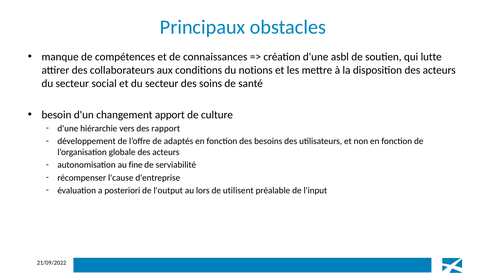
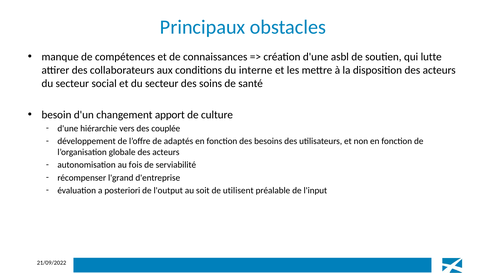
notions: notions -> interne
rapport: rapport -> couplée
fine: fine -> fois
l'cause: l'cause -> l'grand
lors: lors -> soit
